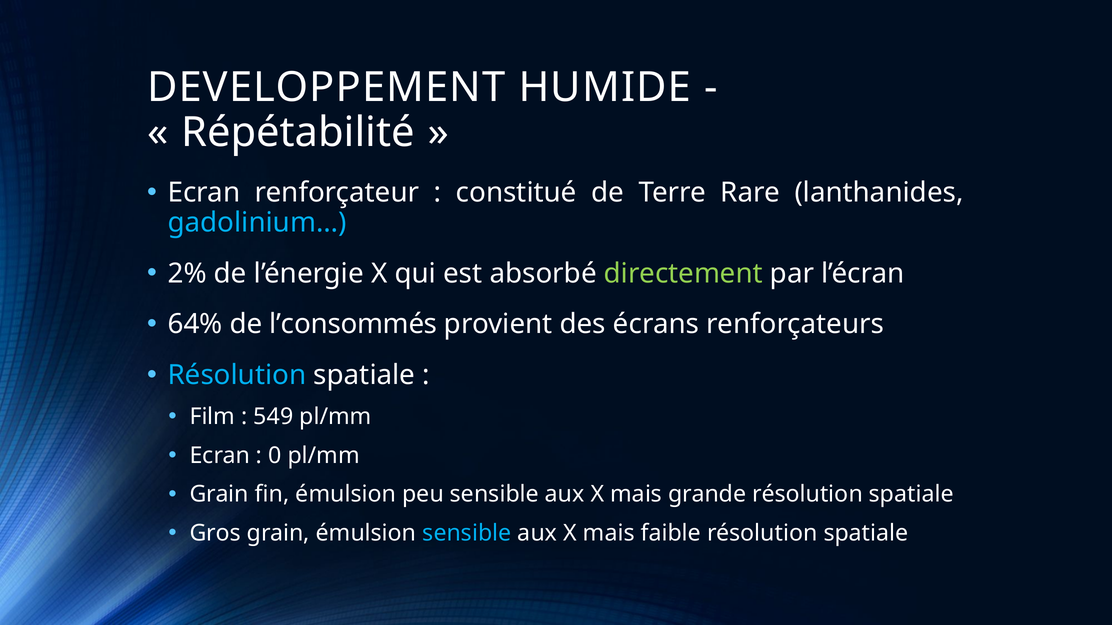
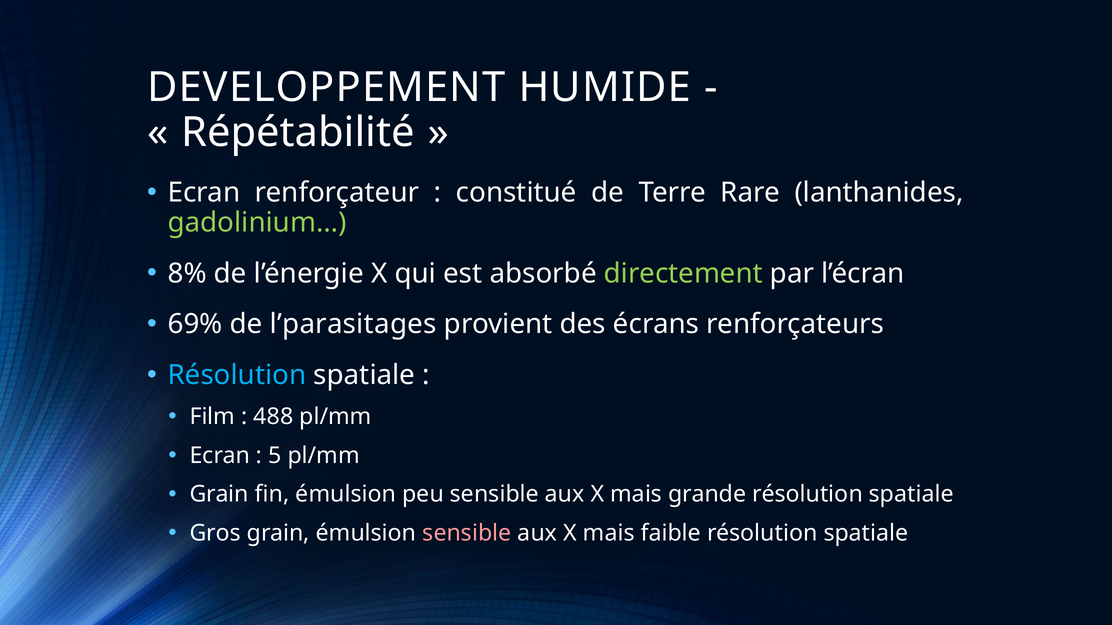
gadolinium… colour: light blue -> light green
2%: 2% -> 8%
64%: 64% -> 69%
l’consommés: l’consommés -> l’parasitages
549: 549 -> 488
0: 0 -> 5
sensible at (467, 534) colour: light blue -> pink
